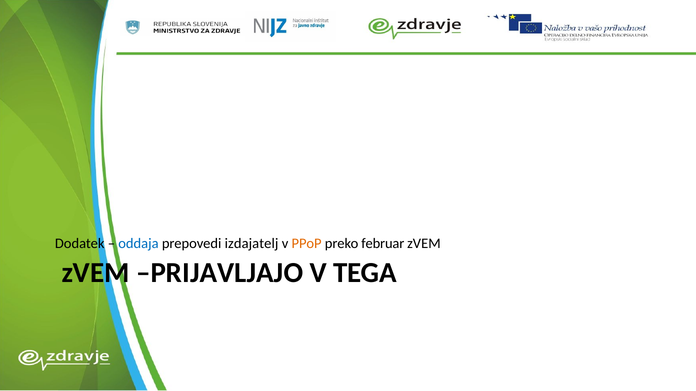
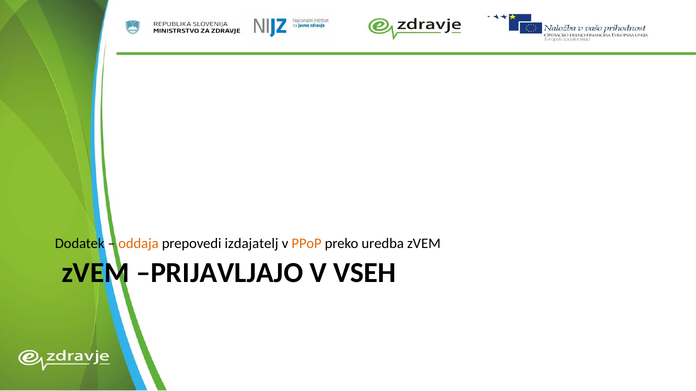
oddaja colour: blue -> orange
februar: februar -> uredba
TEGA: TEGA -> VSEH
